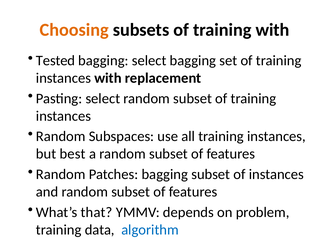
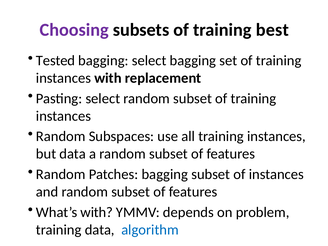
Choosing colour: orange -> purple
training with: with -> best
but best: best -> data
What’s that: that -> with
